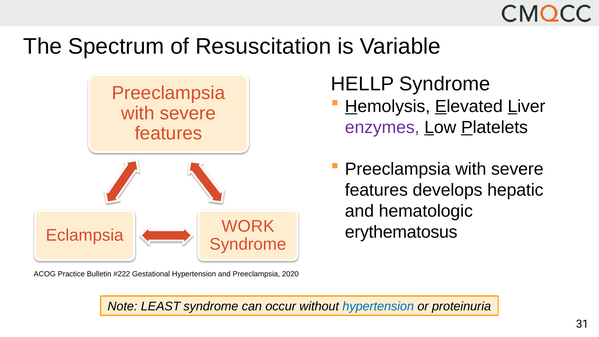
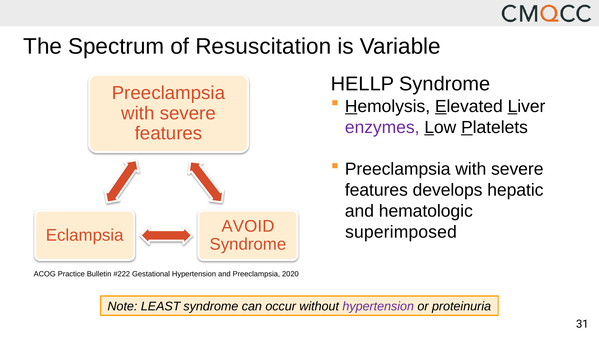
WORK: WORK -> AVOID
erythematosus: erythematosus -> superimposed
hypertension at (378, 306) colour: blue -> purple
